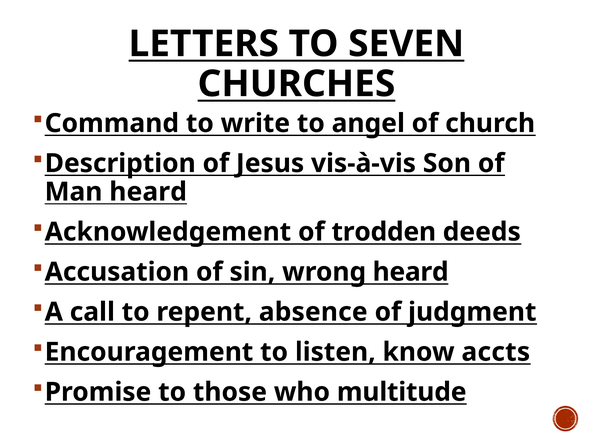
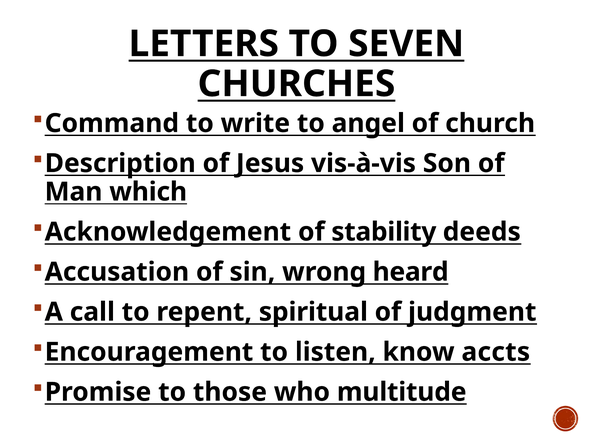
Man heard: heard -> which
trodden: trodden -> stability
absence: absence -> spiritual
